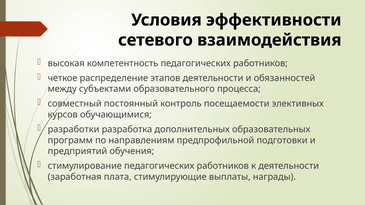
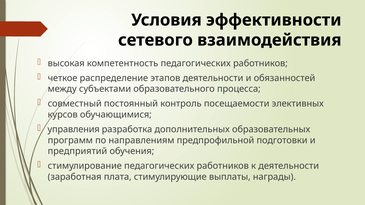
разработки: разработки -> управления
